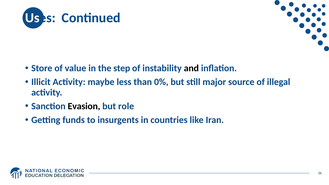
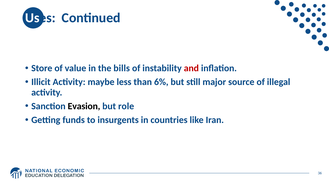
step: step -> bills
and colour: black -> red
0%: 0% -> 6%
